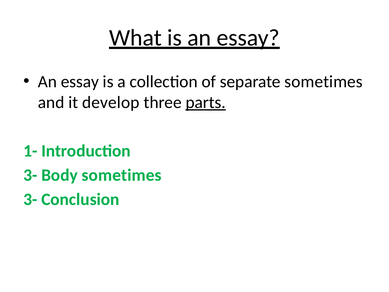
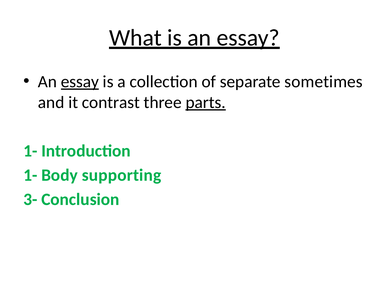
essay at (80, 82) underline: none -> present
develop: develop -> contrast
3- at (30, 175): 3- -> 1-
Body sometimes: sometimes -> supporting
